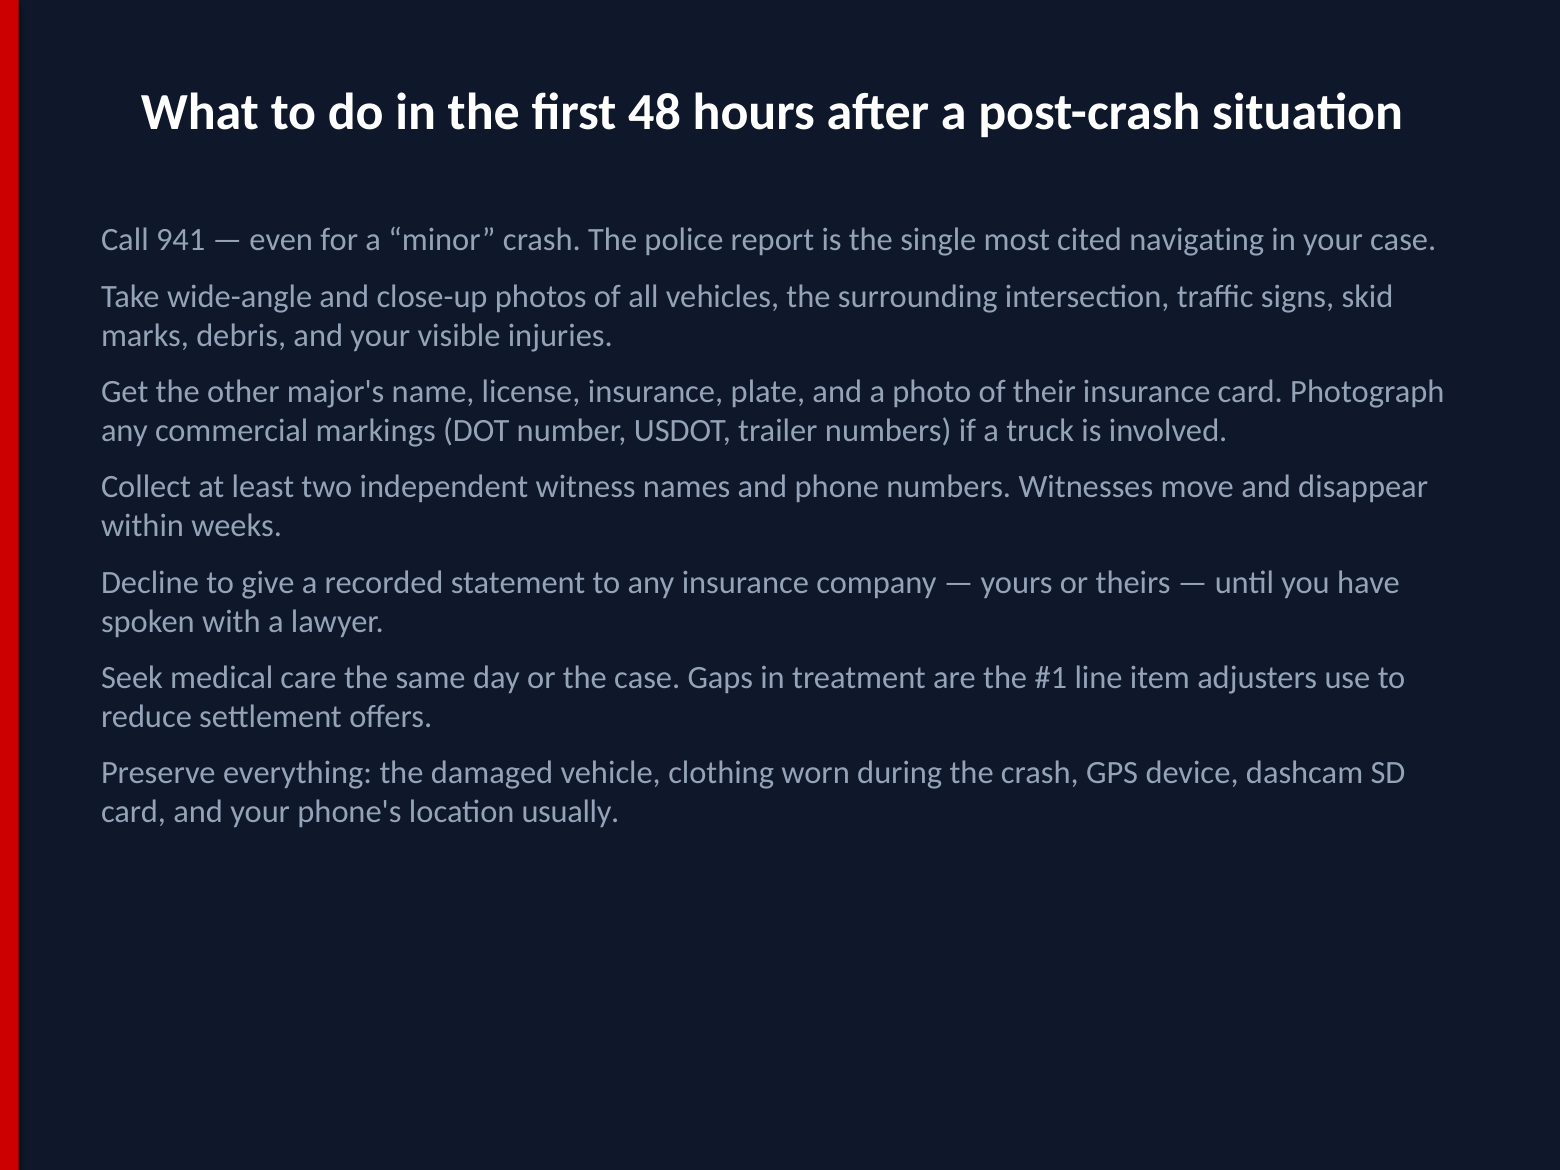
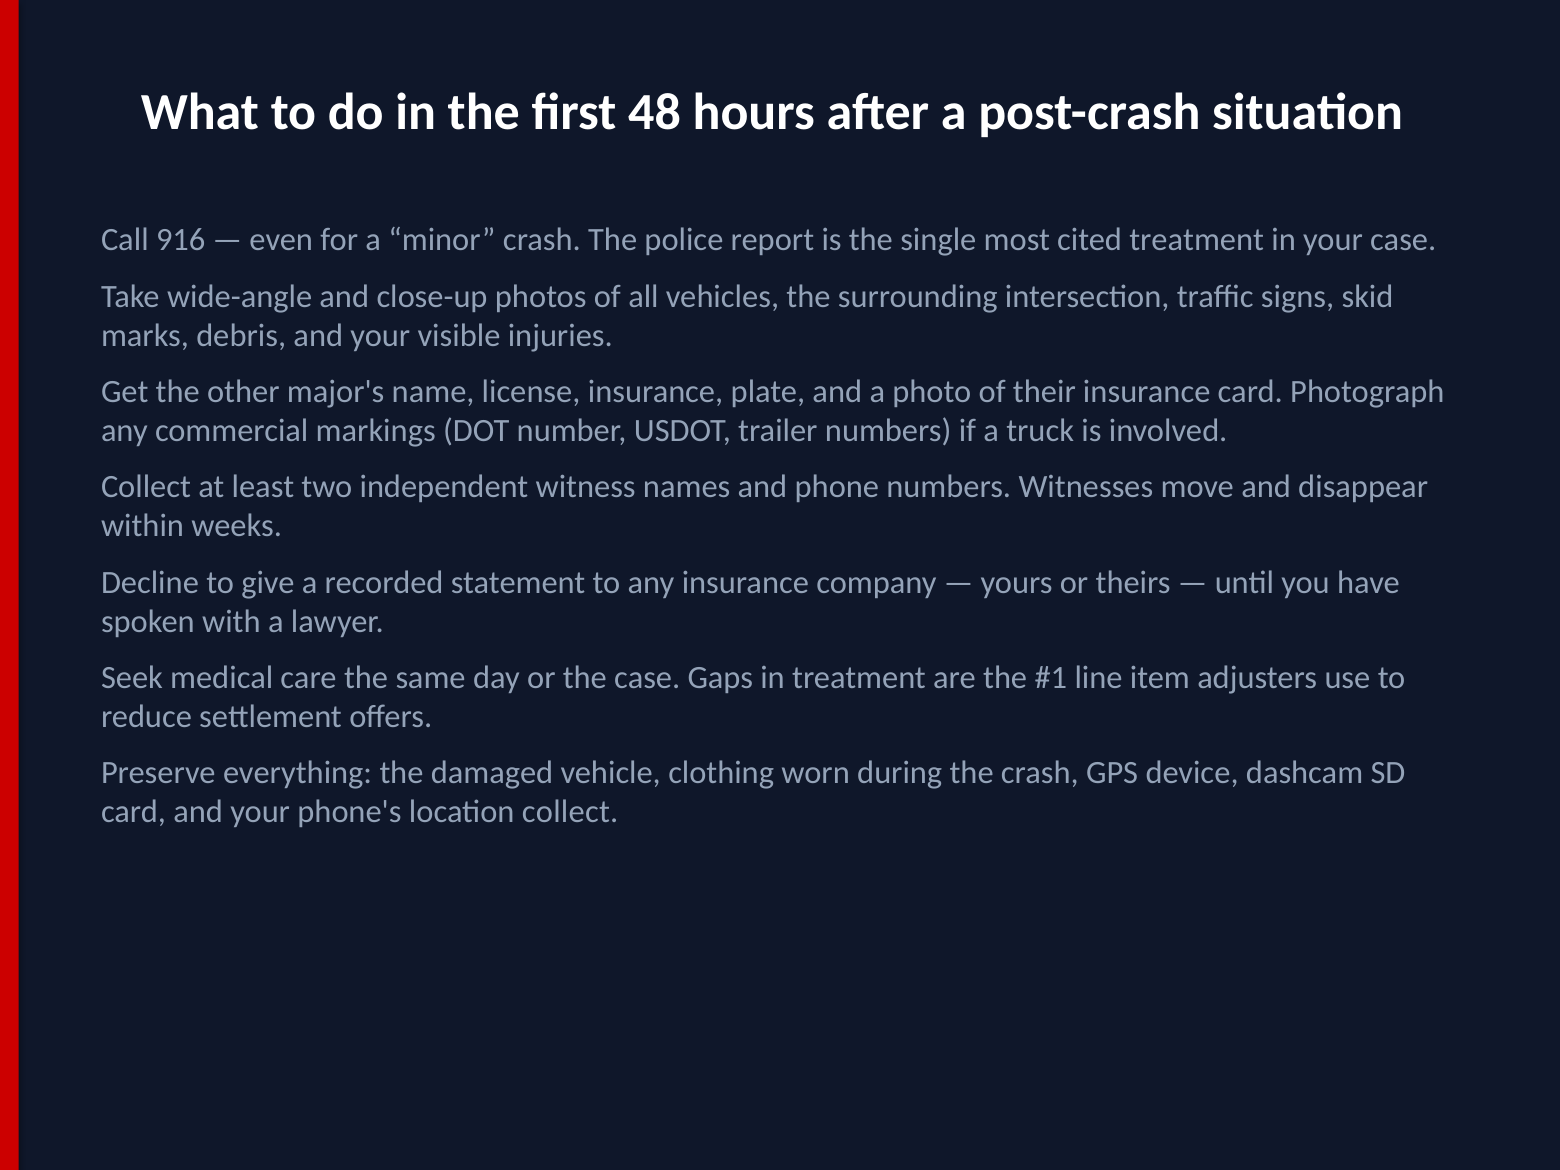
941: 941 -> 916
cited navigating: navigating -> treatment
location usually: usually -> collect
